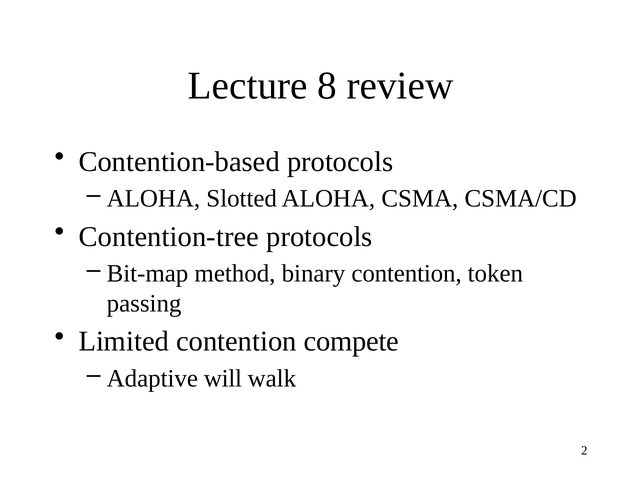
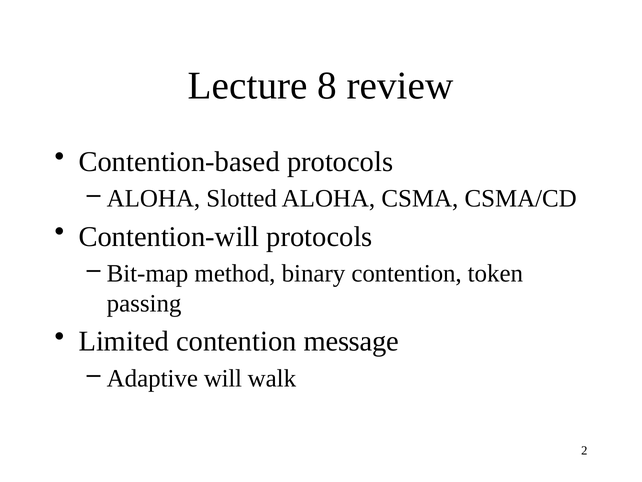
Contention-tree: Contention-tree -> Contention-will
compete: compete -> message
